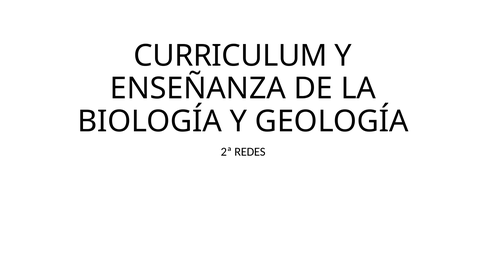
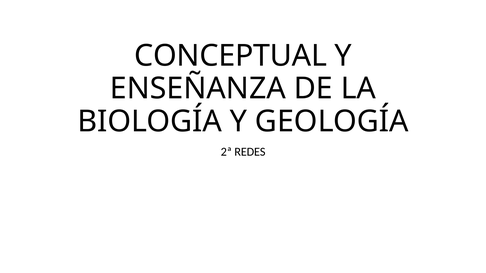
CURRICULUM: CURRICULUM -> CONCEPTUAL
